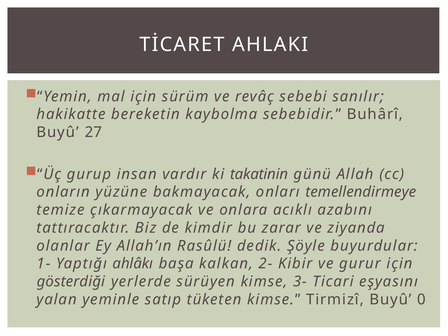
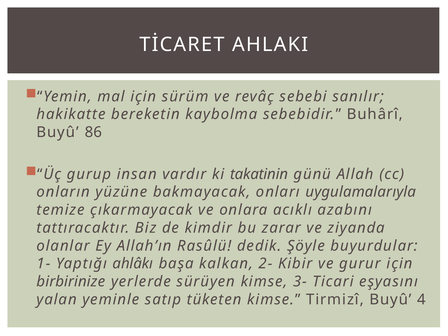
27: 27 -> 86
temellendirmeye: temellendirmeye -> uygulamalarıyla
gösterdiği: gösterdiği -> birbirinize
0: 0 -> 4
